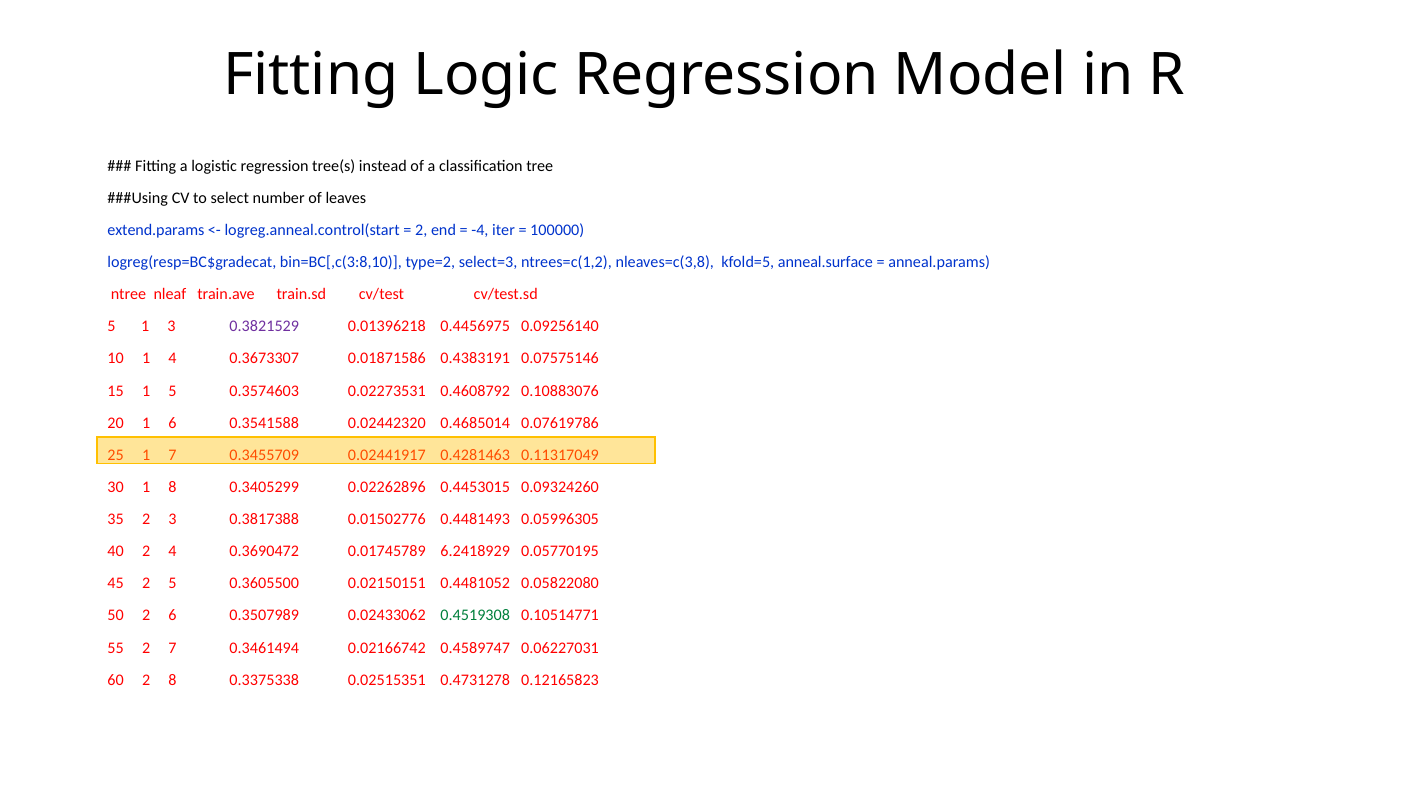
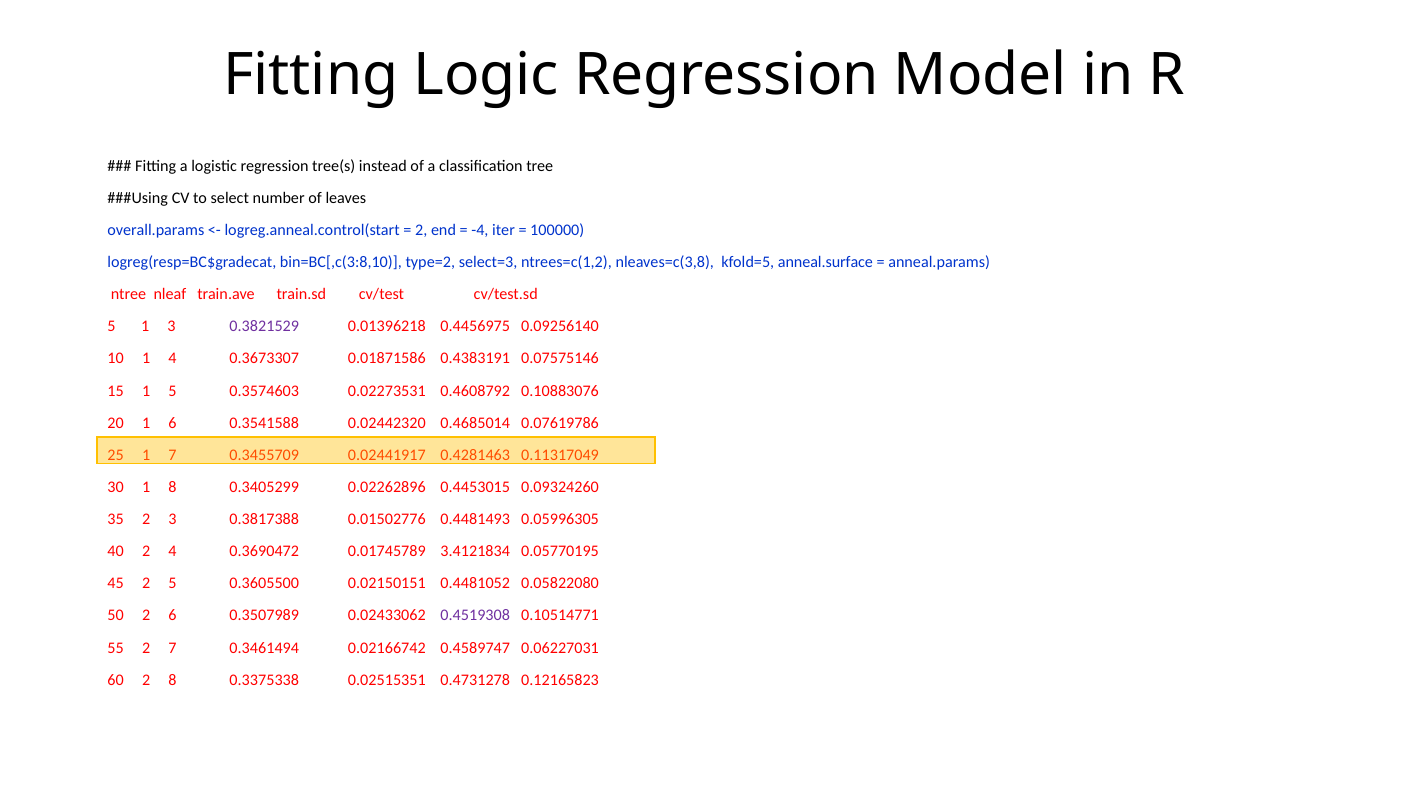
extend.params: extend.params -> overall.params
6.2418929: 6.2418929 -> 3.4121834
0.4519308 colour: green -> purple
